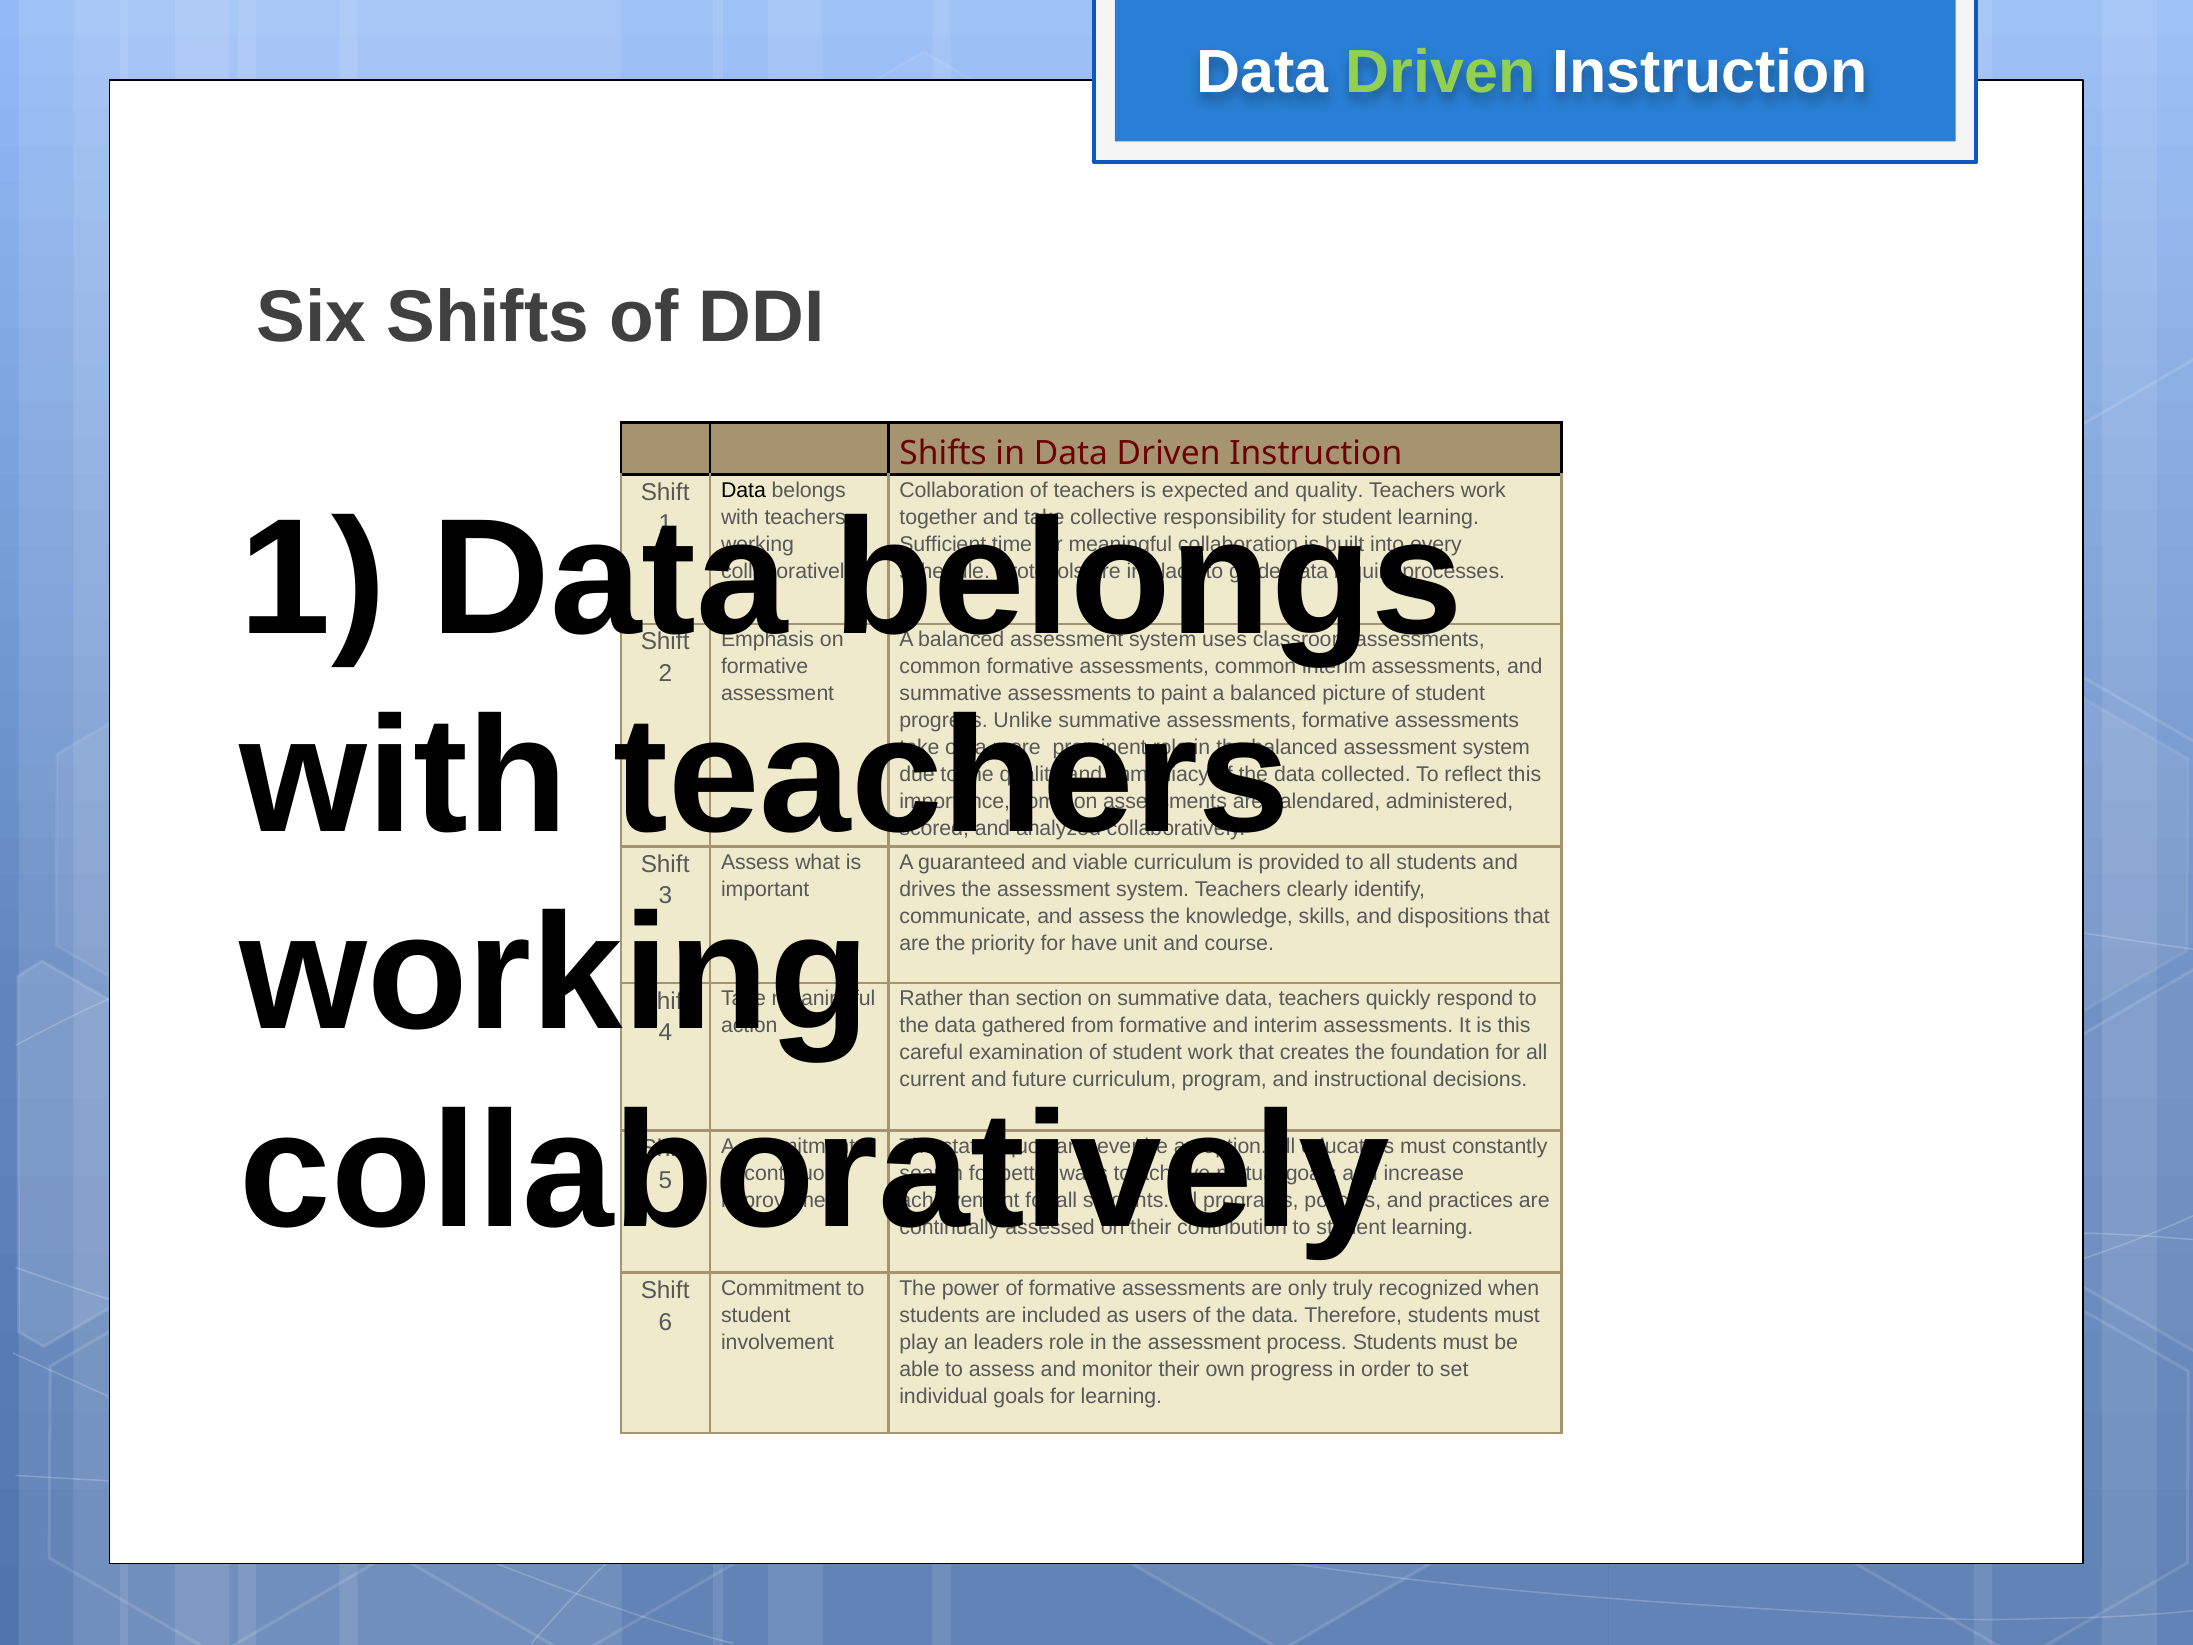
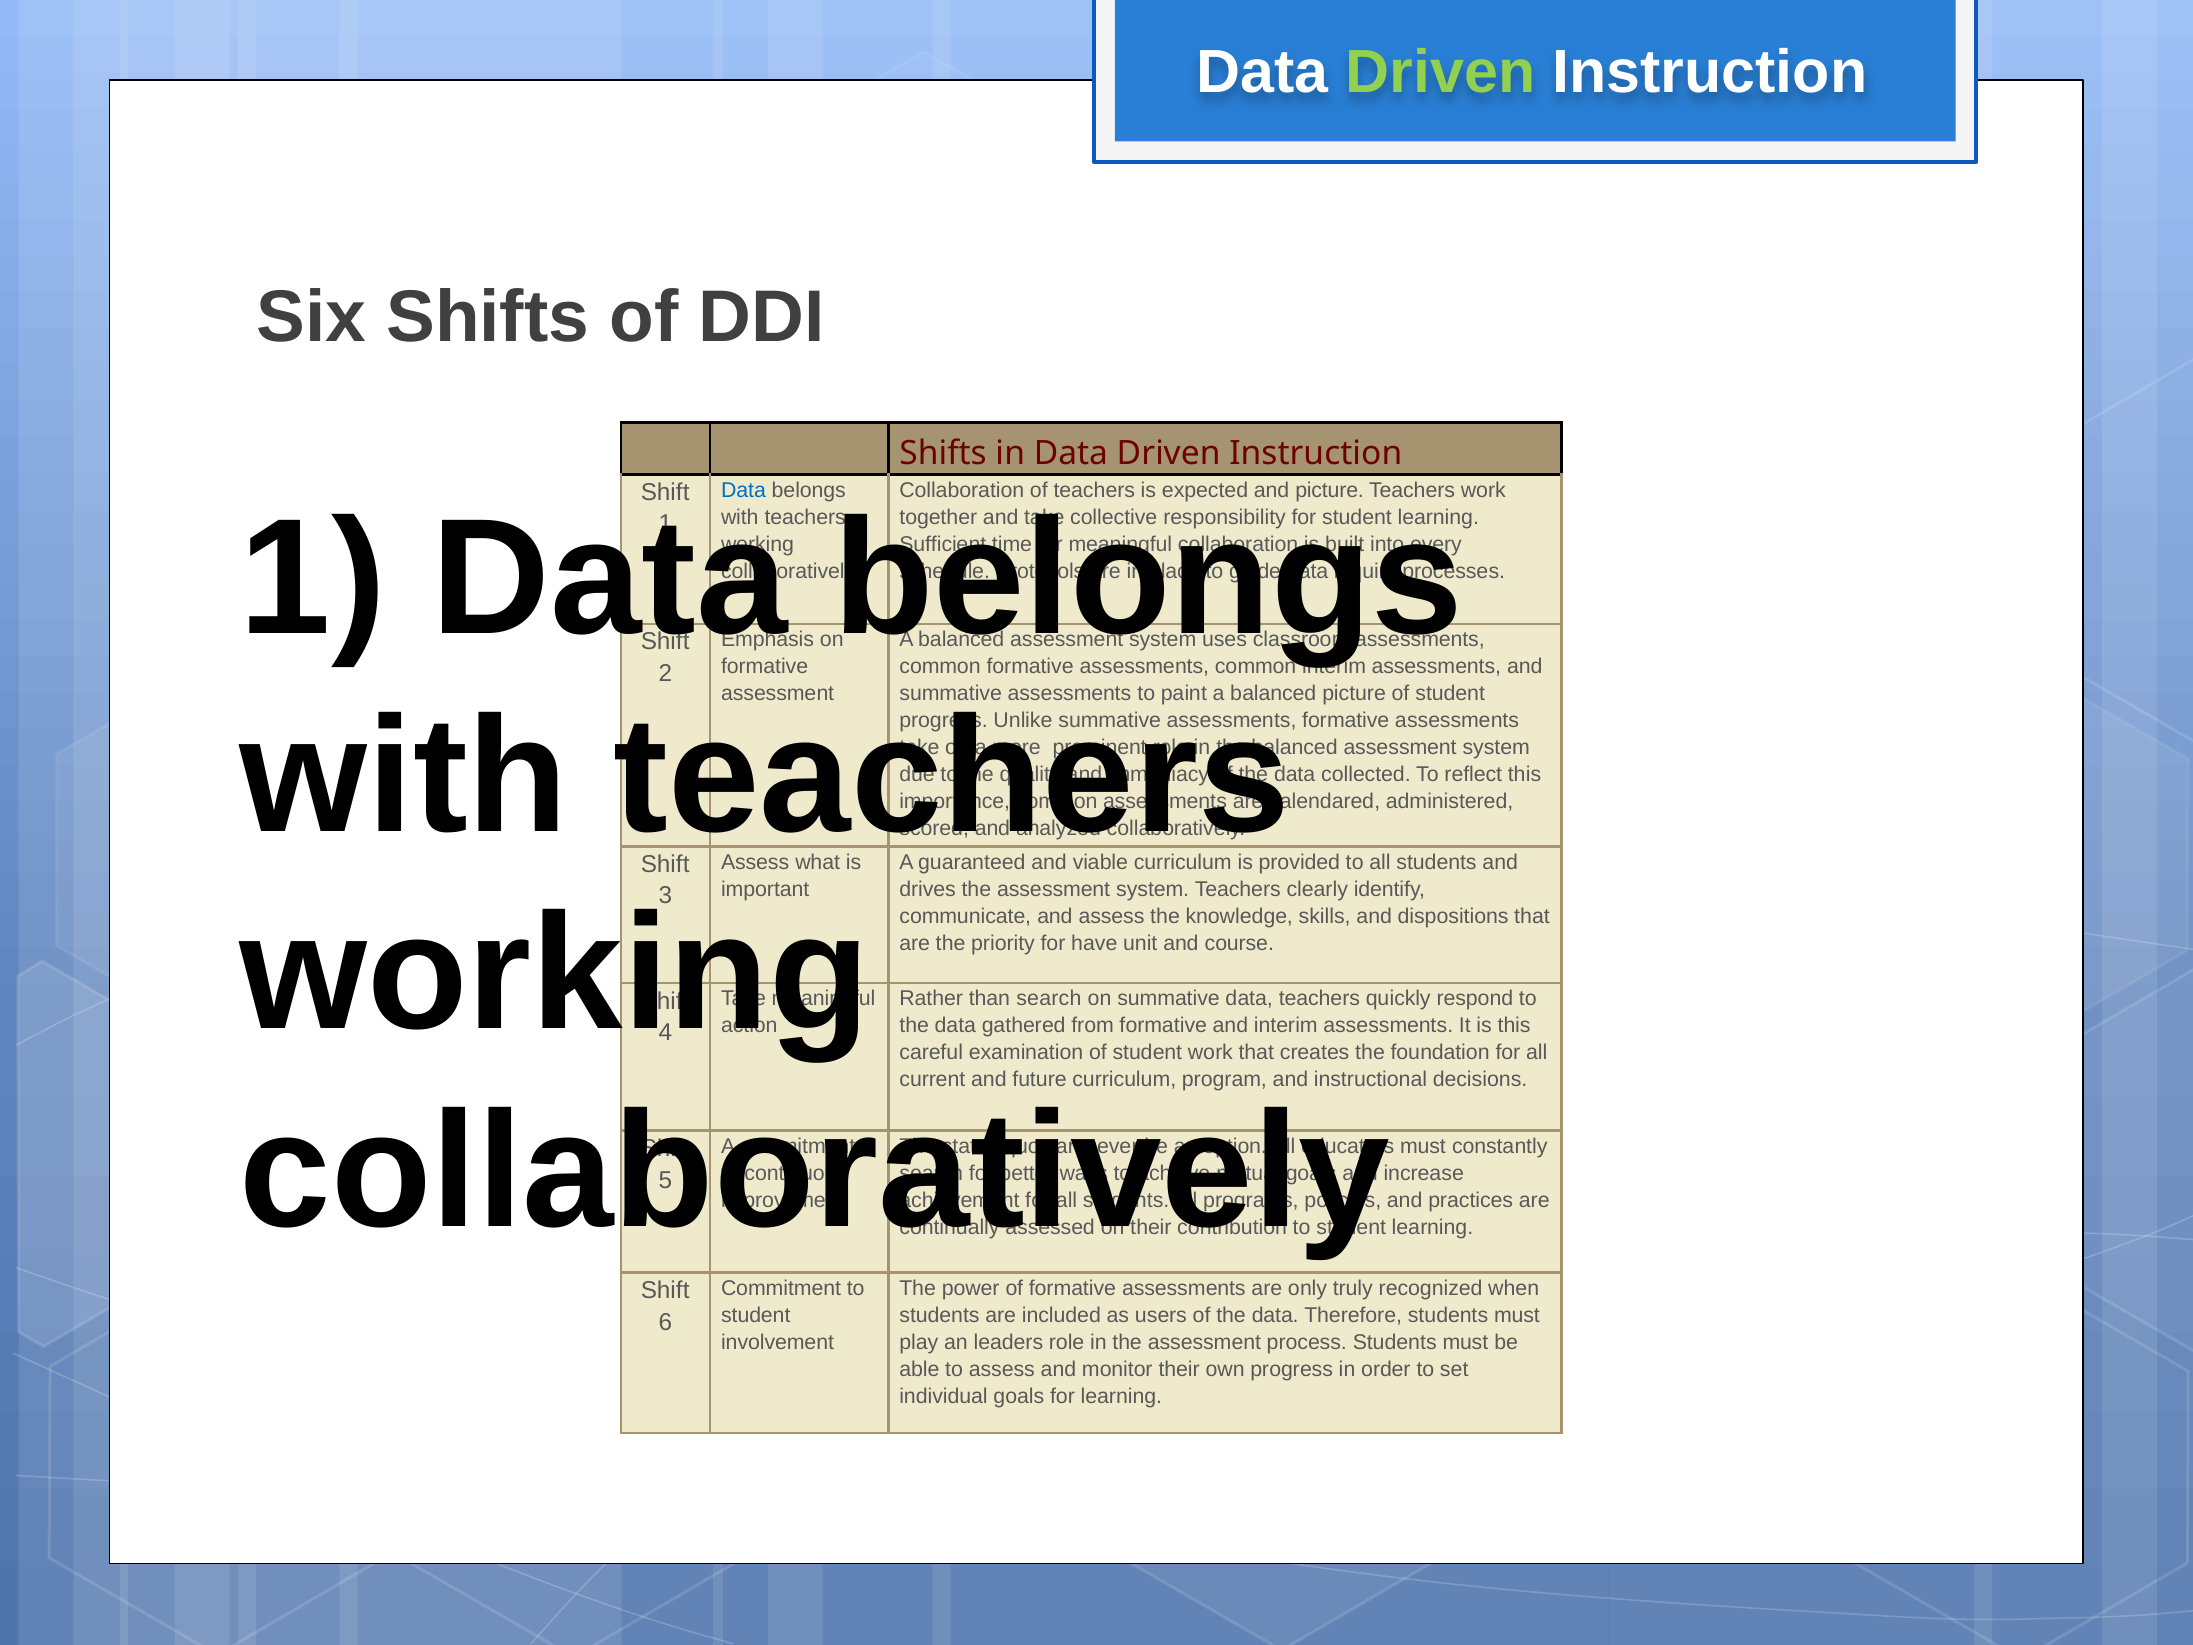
Data at (744, 490) colour: black -> blue
and quality: quality -> picture
than section: section -> search
